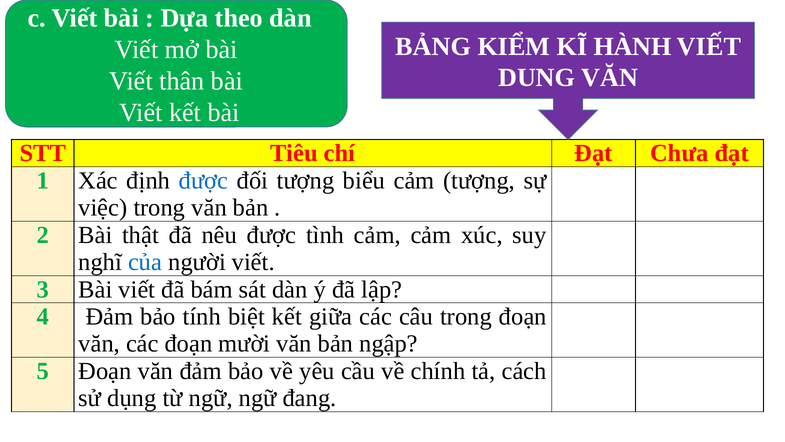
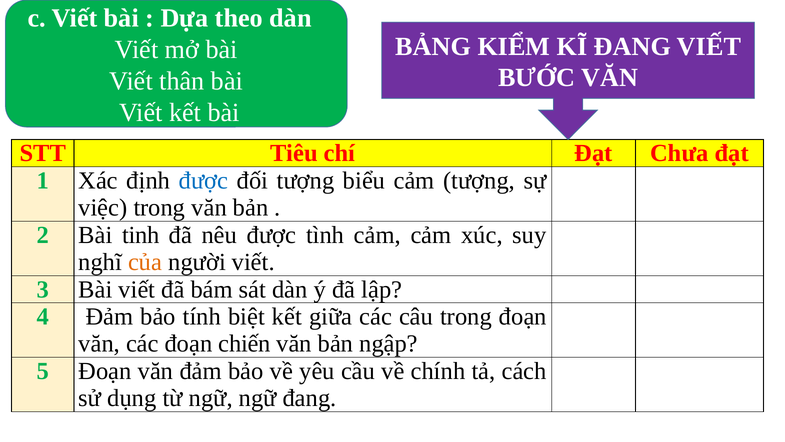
KĨ HÀNH: HÀNH -> ĐANG
DUNG: DUNG -> BƯỚC
thật: thật -> tinh
của colour: blue -> orange
mười: mười -> chiến
